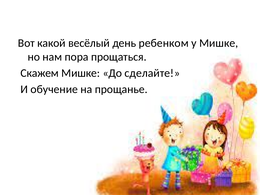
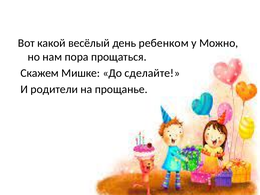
у Мишке: Мишке -> Можно
обучение: обучение -> родители
